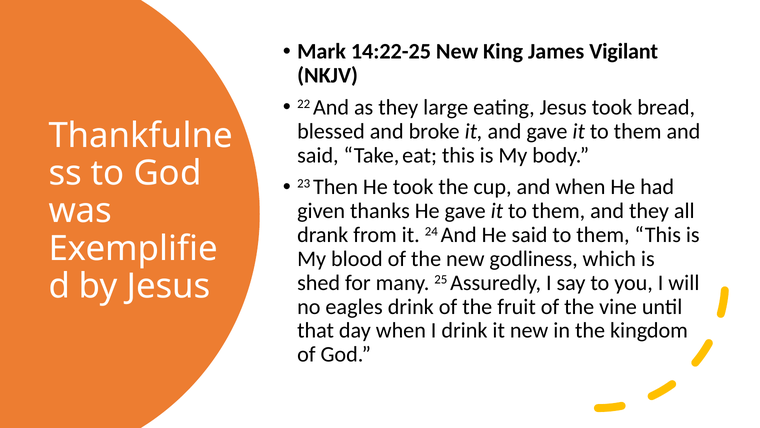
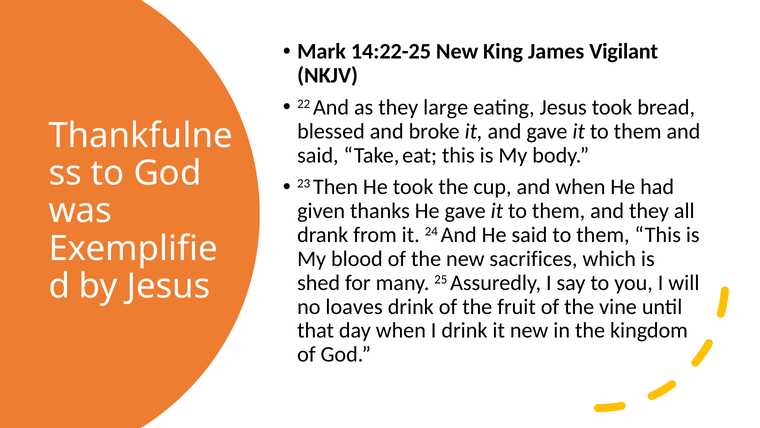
godliness: godliness -> sacrifices
eagles: eagles -> loaves
